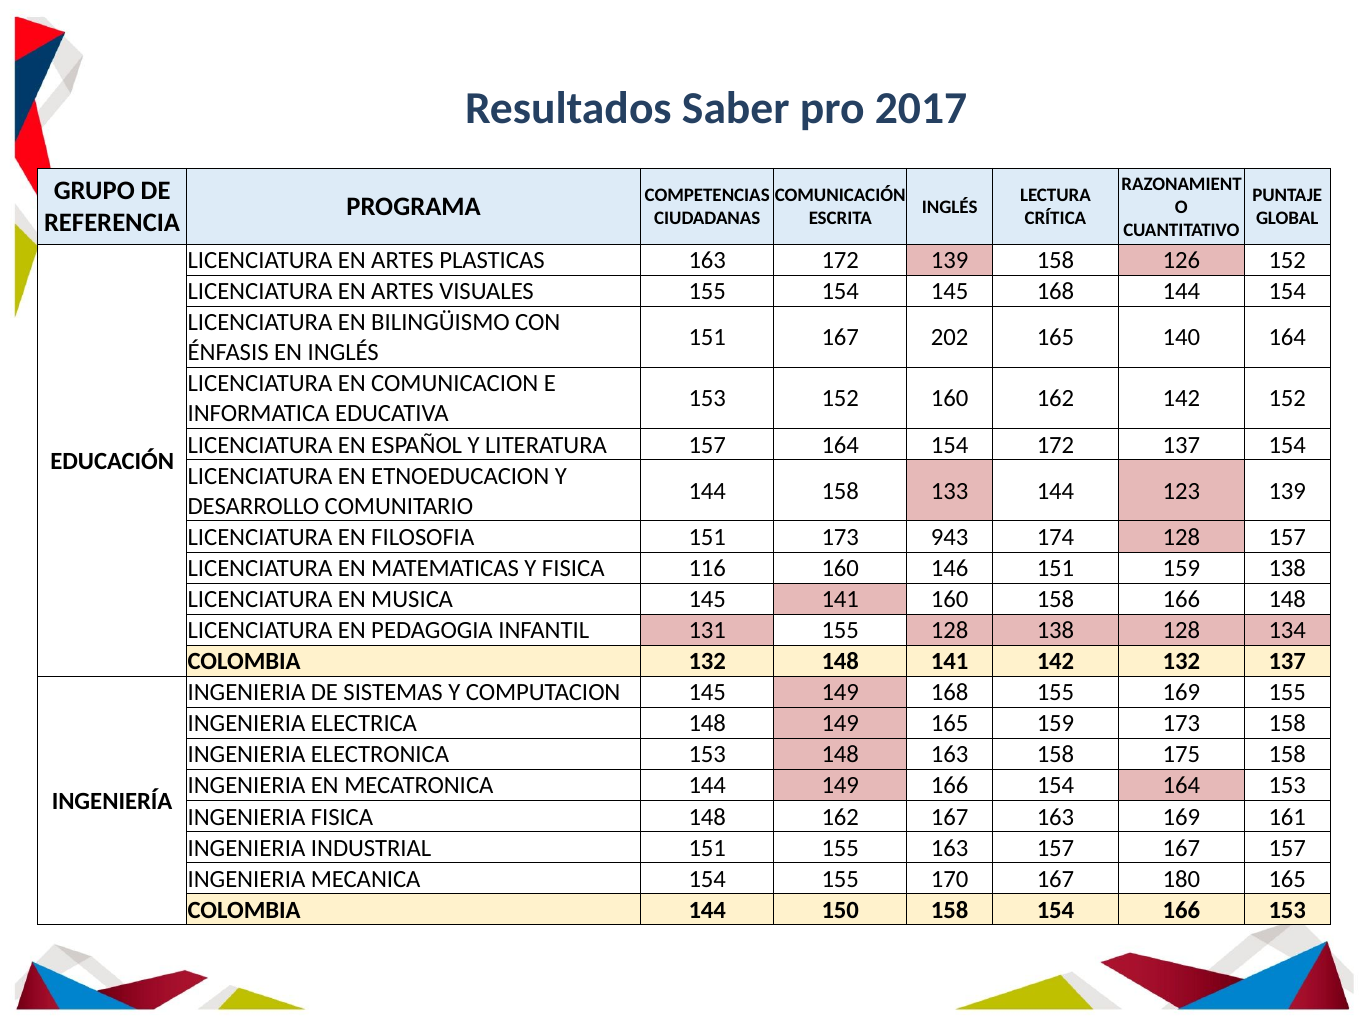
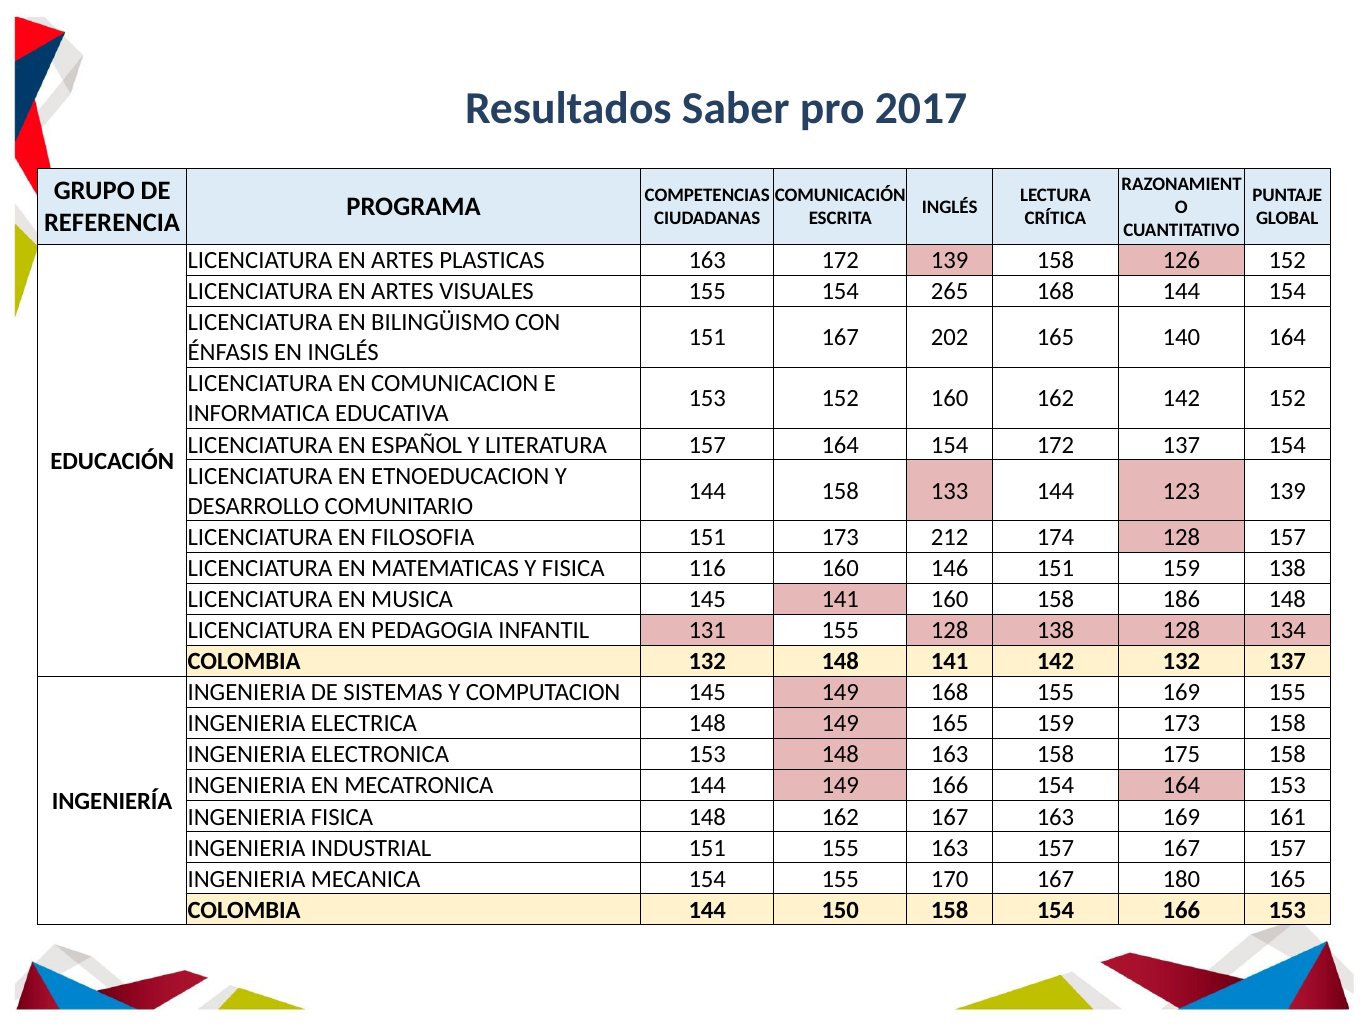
154 145: 145 -> 265
943: 943 -> 212
158 166: 166 -> 186
